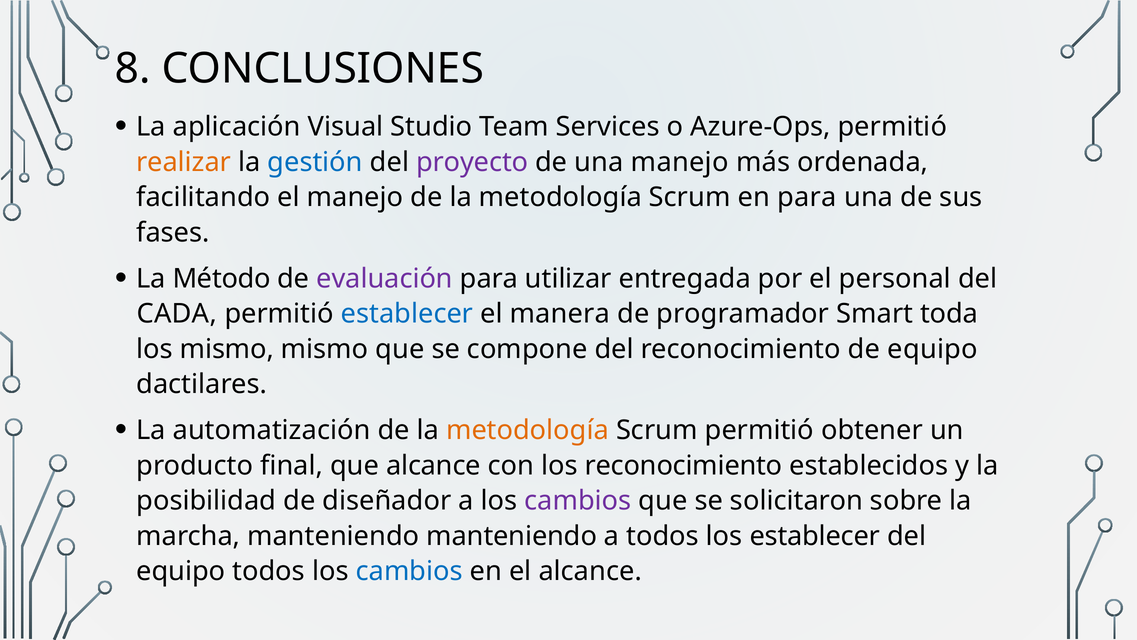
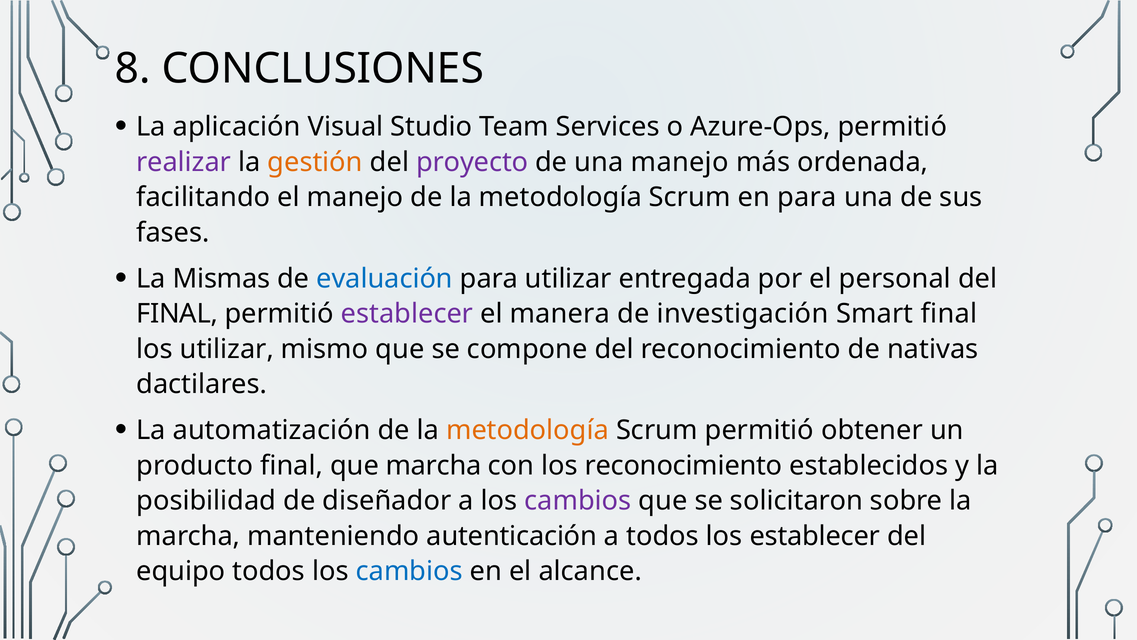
realizar colour: orange -> purple
gestión colour: blue -> orange
Método: Método -> Mismas
evaluación colour: purple -> blue
CADA at (177, 314): CADA -> FINAL
establecer at (407, 314) colour: blue -> purple
programador: programador -> investigación
Smart toda: toda -> final
los mismo: mismo -> utilizar
de equipo: equipo -> nativas
que alcance: alcance -> marcha
manteniendo manteniendo: manteniendo -> autenticación
